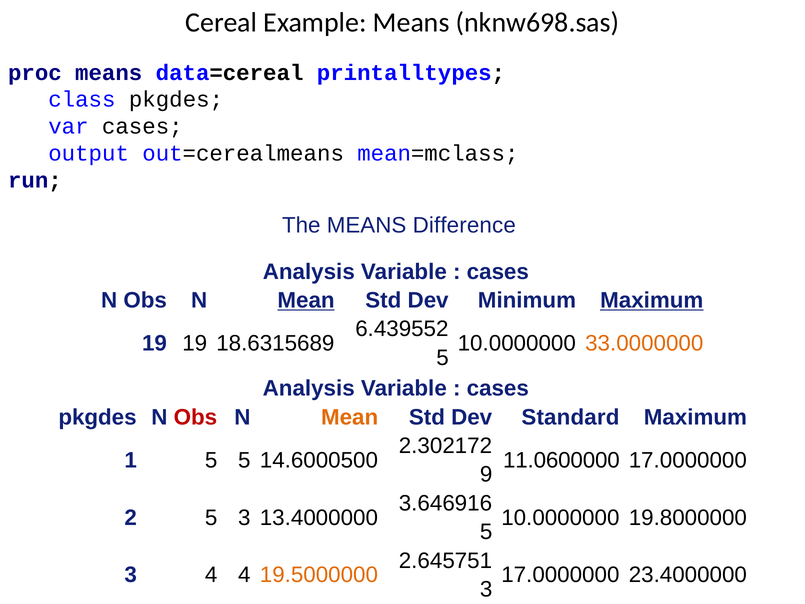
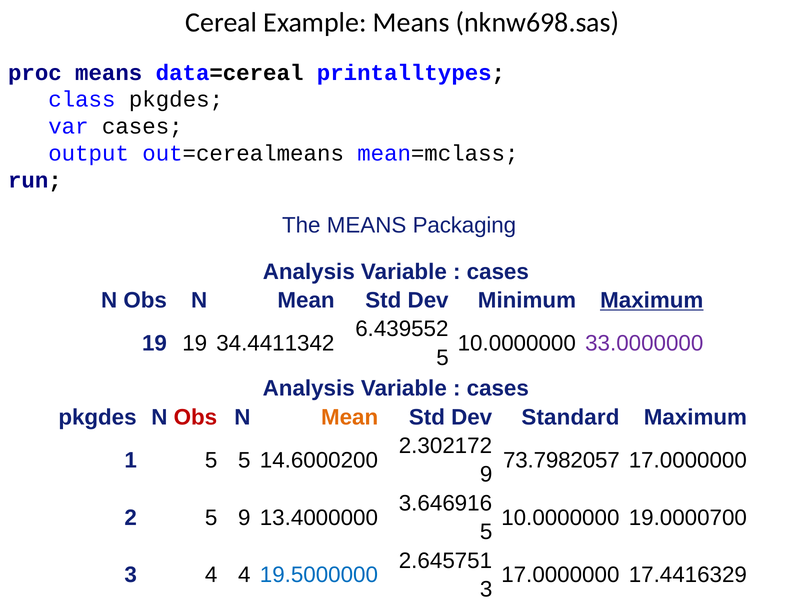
Difference: Difference -> Packaging
Mean at (306, 300) underline: present -> none
18.6315689: 18.6315689 -> 34.4411342
33.0000000 at (644, 343) colour: orange -> purple
14.6000500: 14.6000500 -> 14.6000200
11.0600000: 11.0600000 -> 73.7982057
5 3: 3 -> 9
19.8000000: 19.8000000 -> 19.0000700
19.5000000 colour: orange -> blue
23.4000000: 23.4000000 -> 17.4416329
